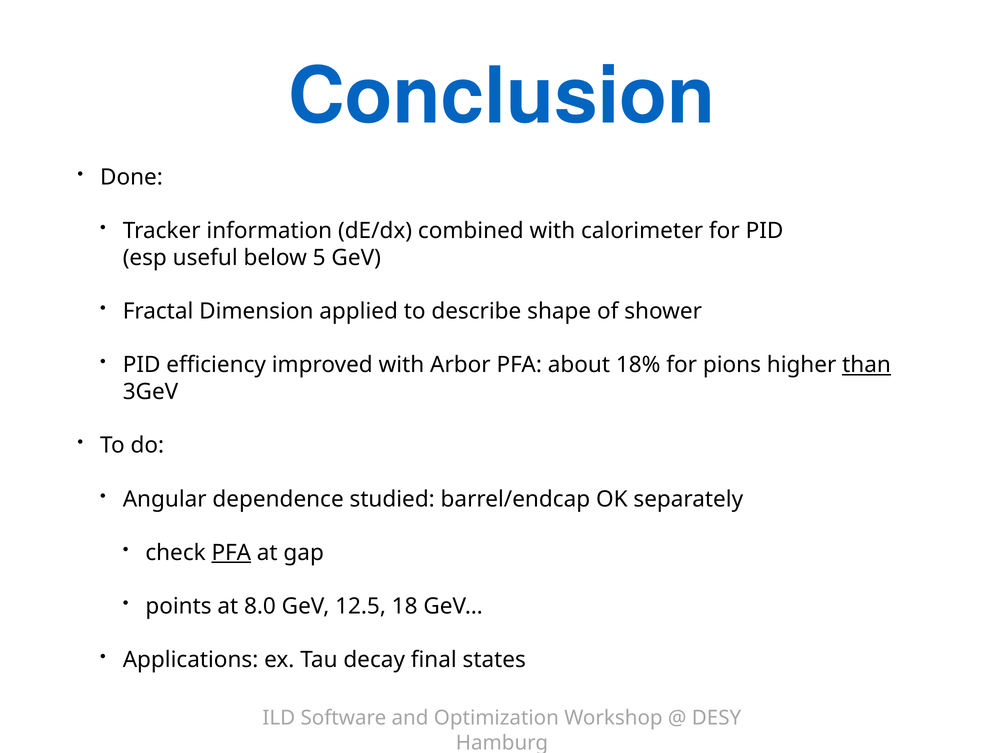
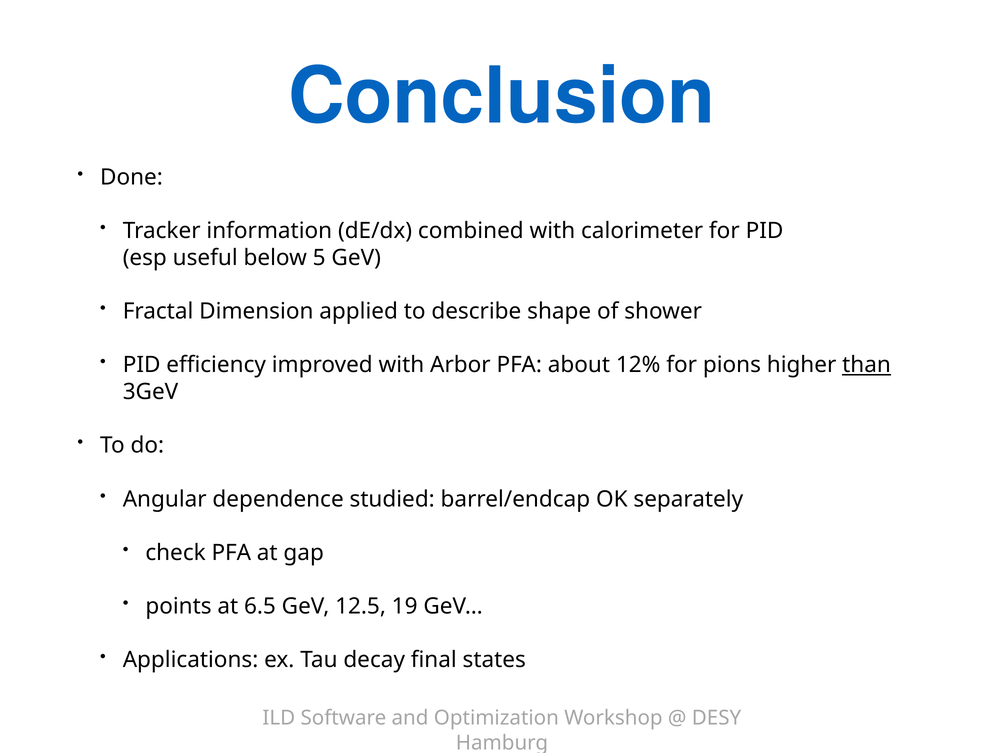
18%: 18% -> 12%
PFA at (231, 553) underline: present -> none
8.0: 8.0 -> 6.5
18: 18 -> 19
